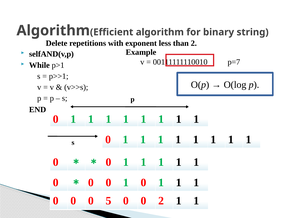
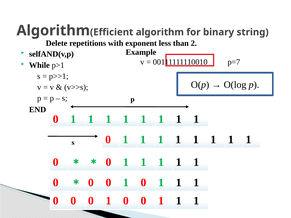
0 0 0 5: 5 -> 1
2 at (161, 201): 2 -> 1
